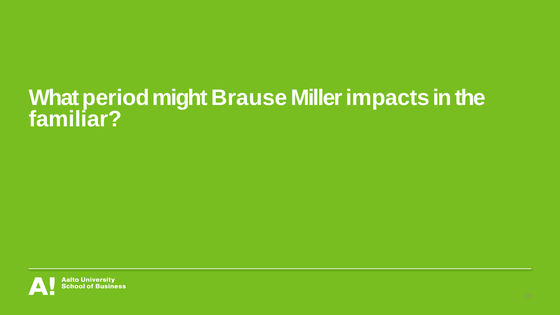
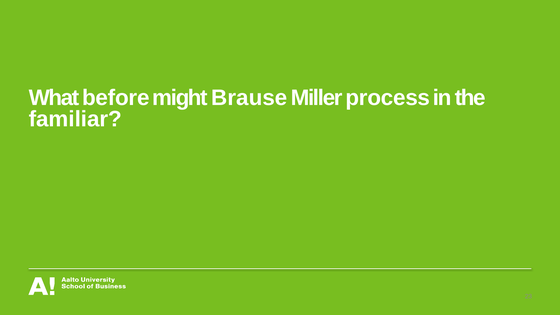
period: period -> before
impacts: impacts -> process
